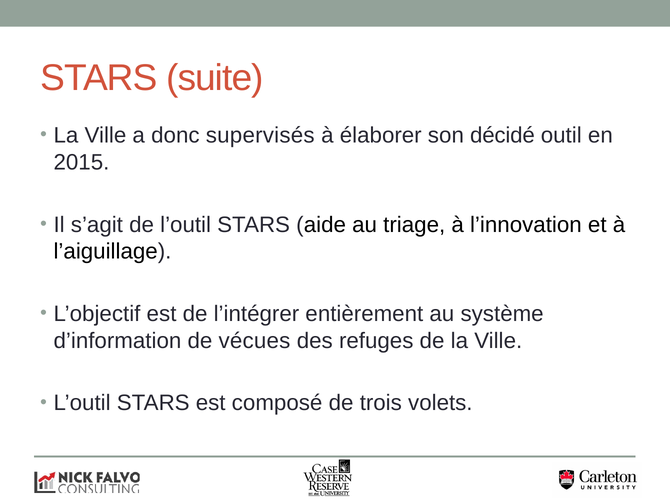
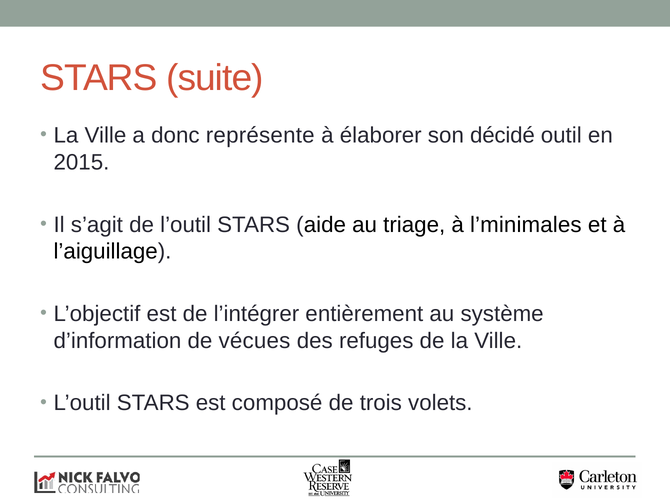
supervisés: supervisés -> représente
l’innovation: l’innovation -> l’minimales
